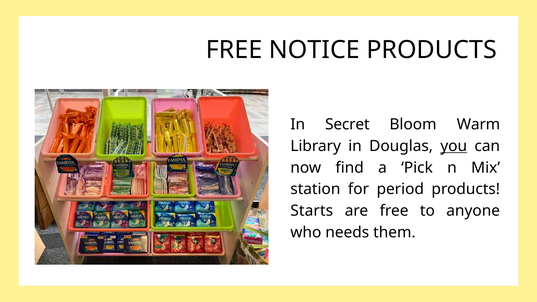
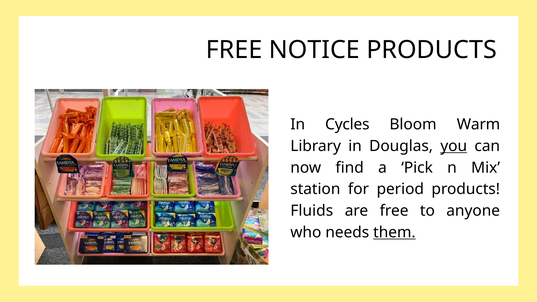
Secret: Secret -> Cycles
Starts: Starts -> Fluids
them underline: none -> present
